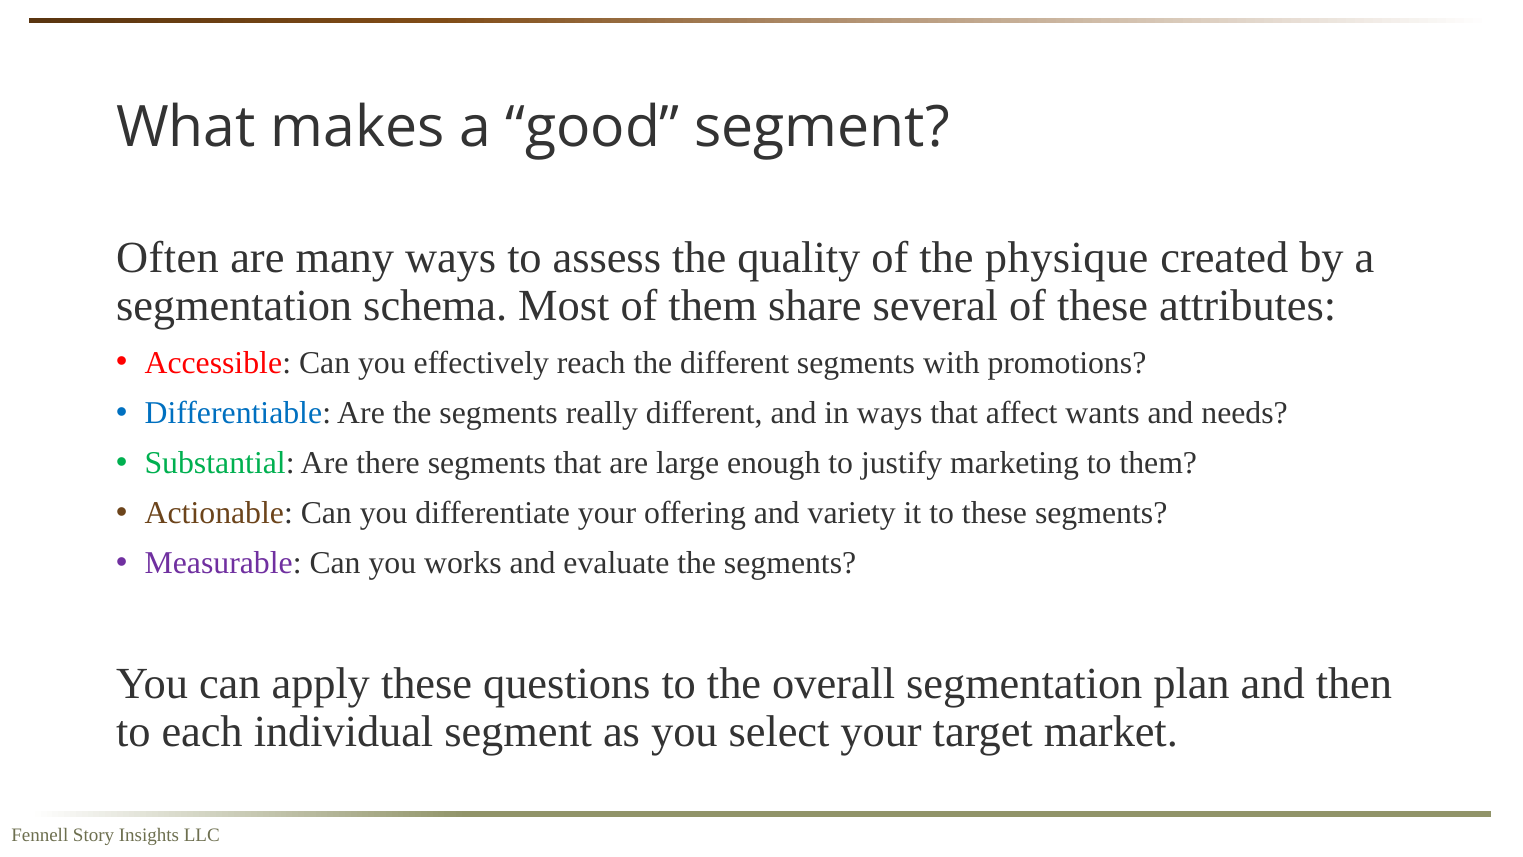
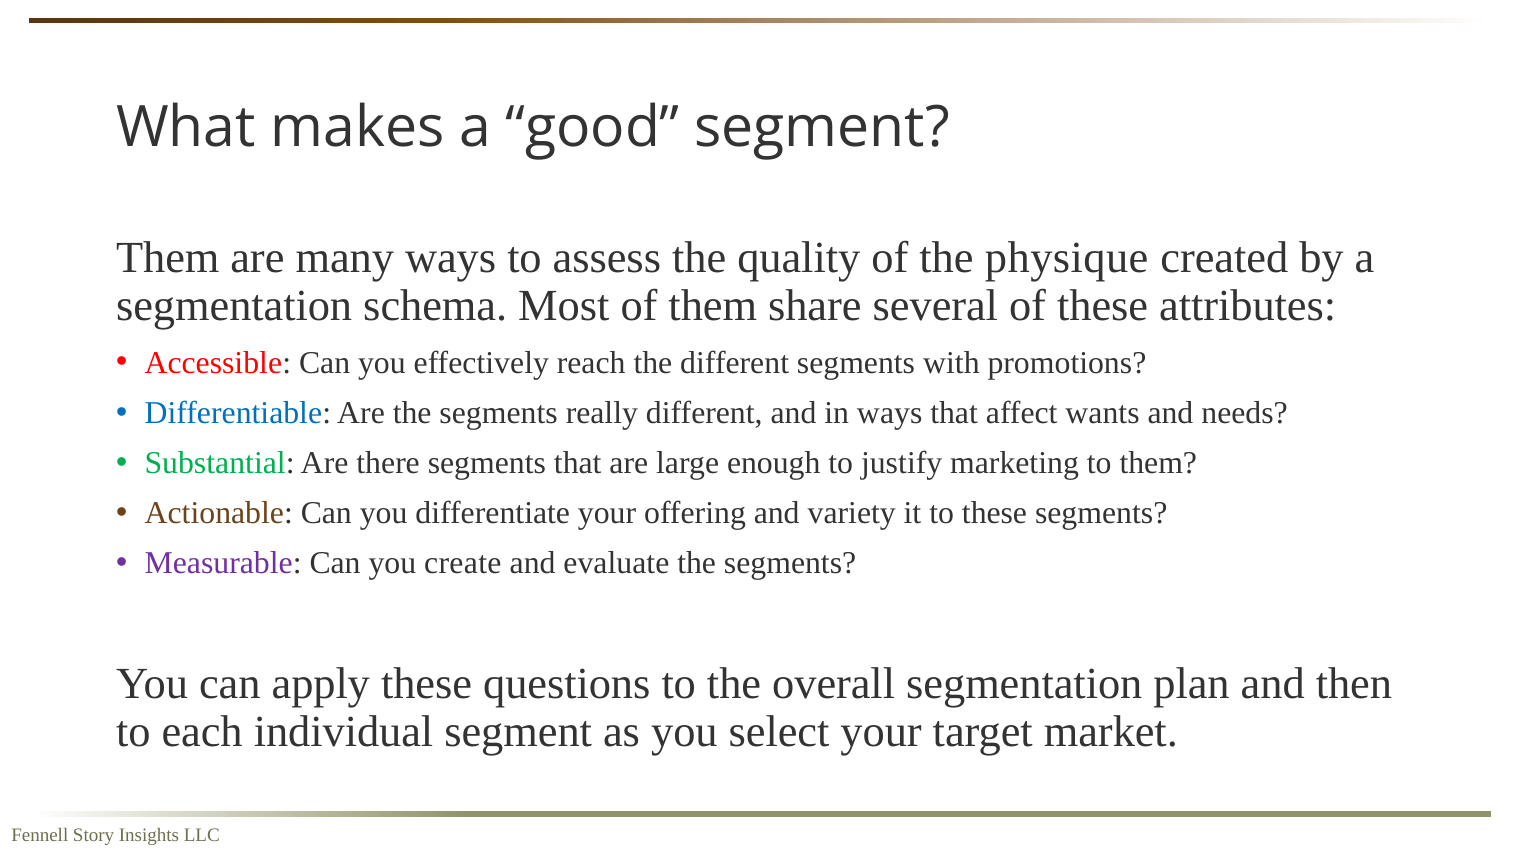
Often at (167, 257): Often -> Them
works: works -> create
